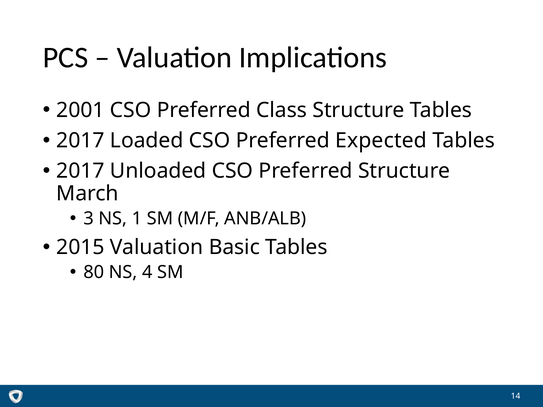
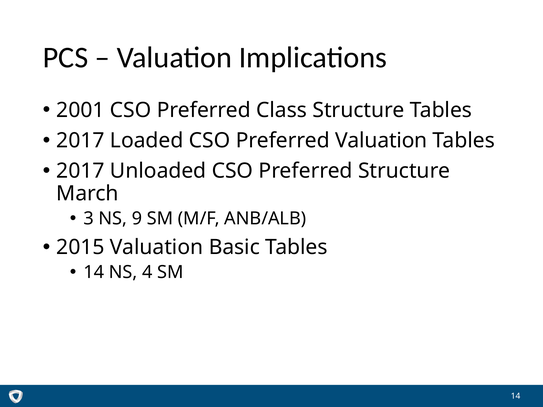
Preferred Expected: Expected -> Valuation
1: 1 -> 9
80 at (94, 272): 80 -> 14
